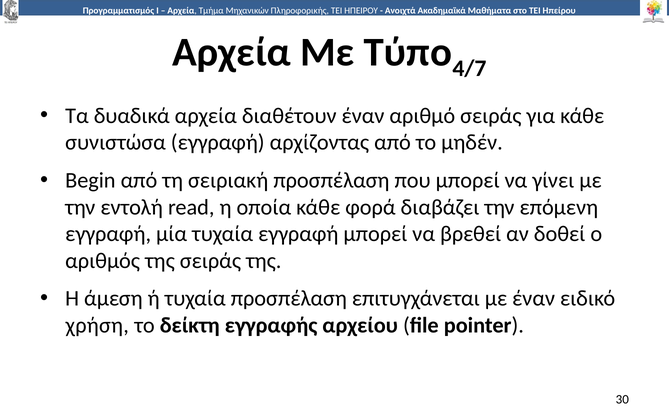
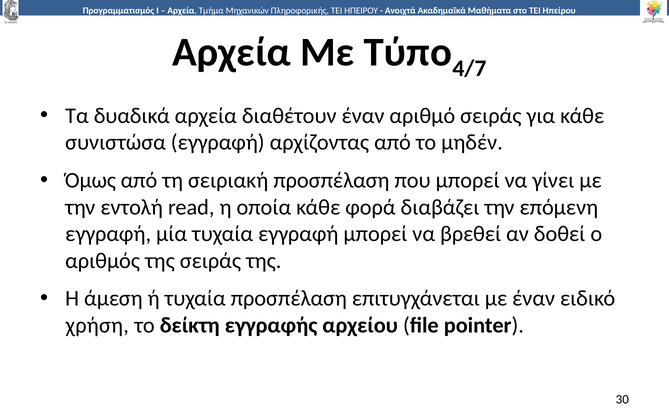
Begin: Begin -> Όμως
